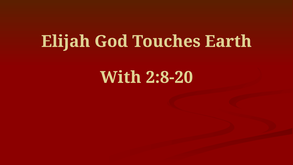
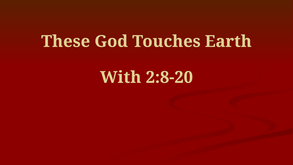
Elijah: Elijah -> These
